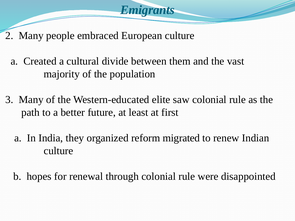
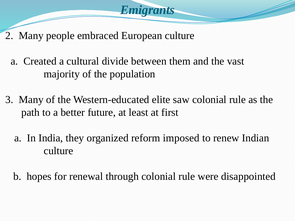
migrated: migrated -> imposed
